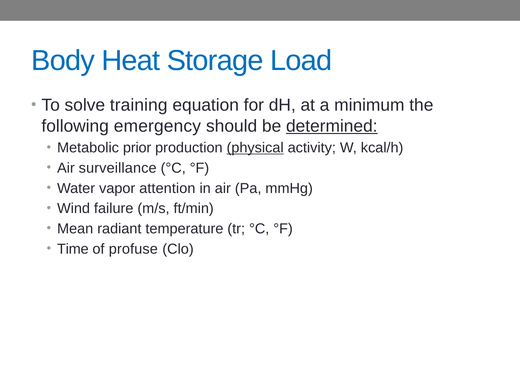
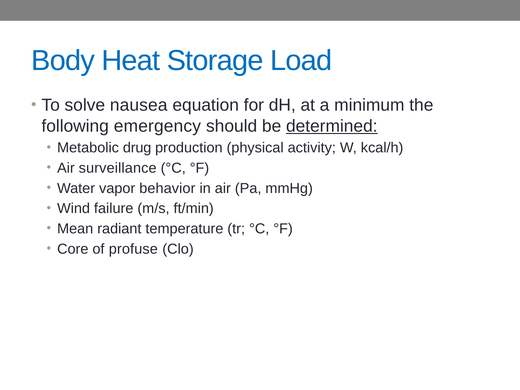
training: training -> nausea
prior: prior -> drug
physical underline: present -> none
attention: attention -> behavior
Time: Time -> Core
